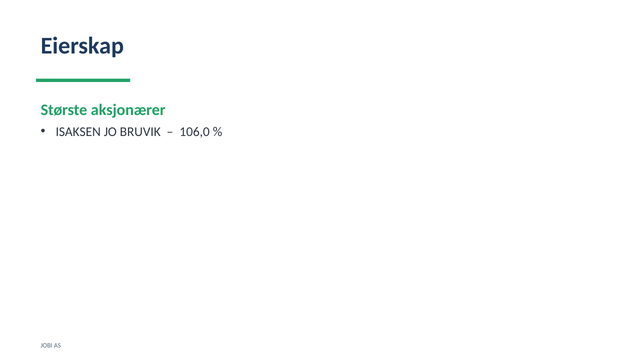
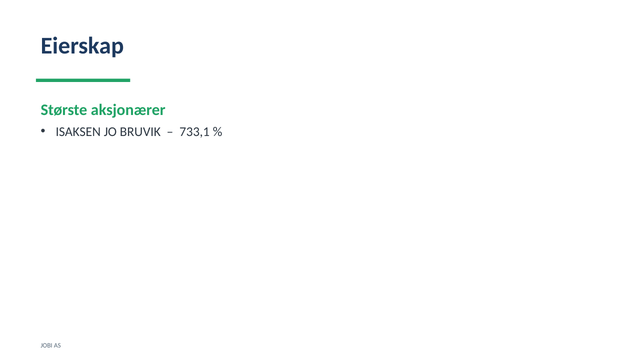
106,0: 106,0 -> 733,1
